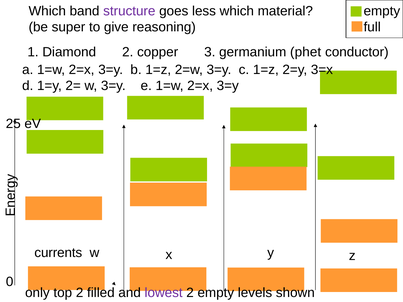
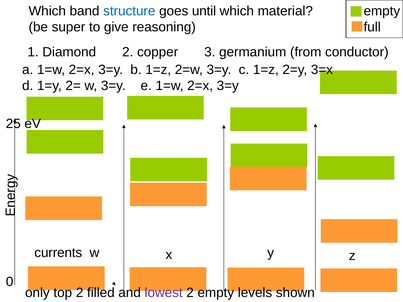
structure colour: purple -> blue
less: less -> until
phet: phet -> from
